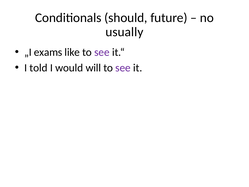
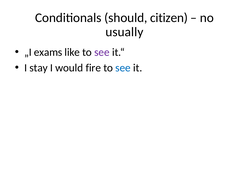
future: future -> citizen
told: told -> stay
will: will -> fire
see at (123, 68) colour: purple -> blue
